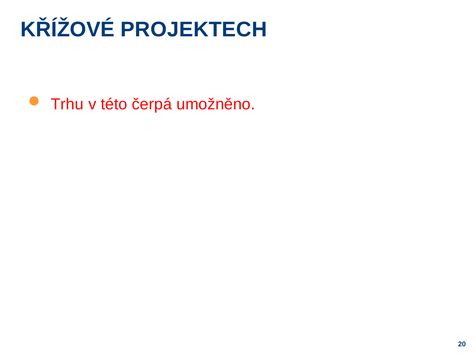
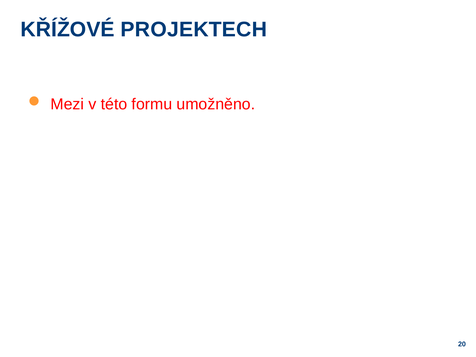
Trhu: Trhu -> Mezi
čerpá: čerpá -> formu
